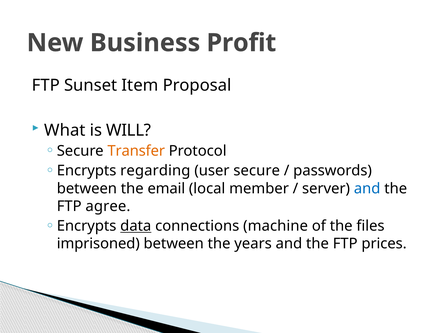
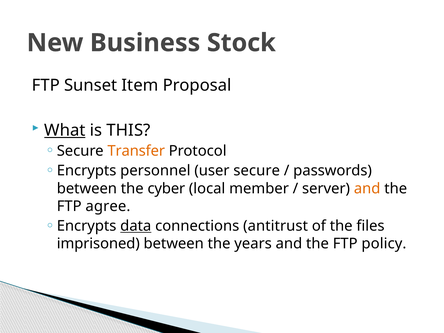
Profit: Profit -> Stock
What underline: none -> present
WILL: WILL -> THIS
regarding: regarding -> personnel
email: email -> cyber
and at (367, 188) colour: blue -> orange
machine: machine -> antitrust
prices: prices -> policy
